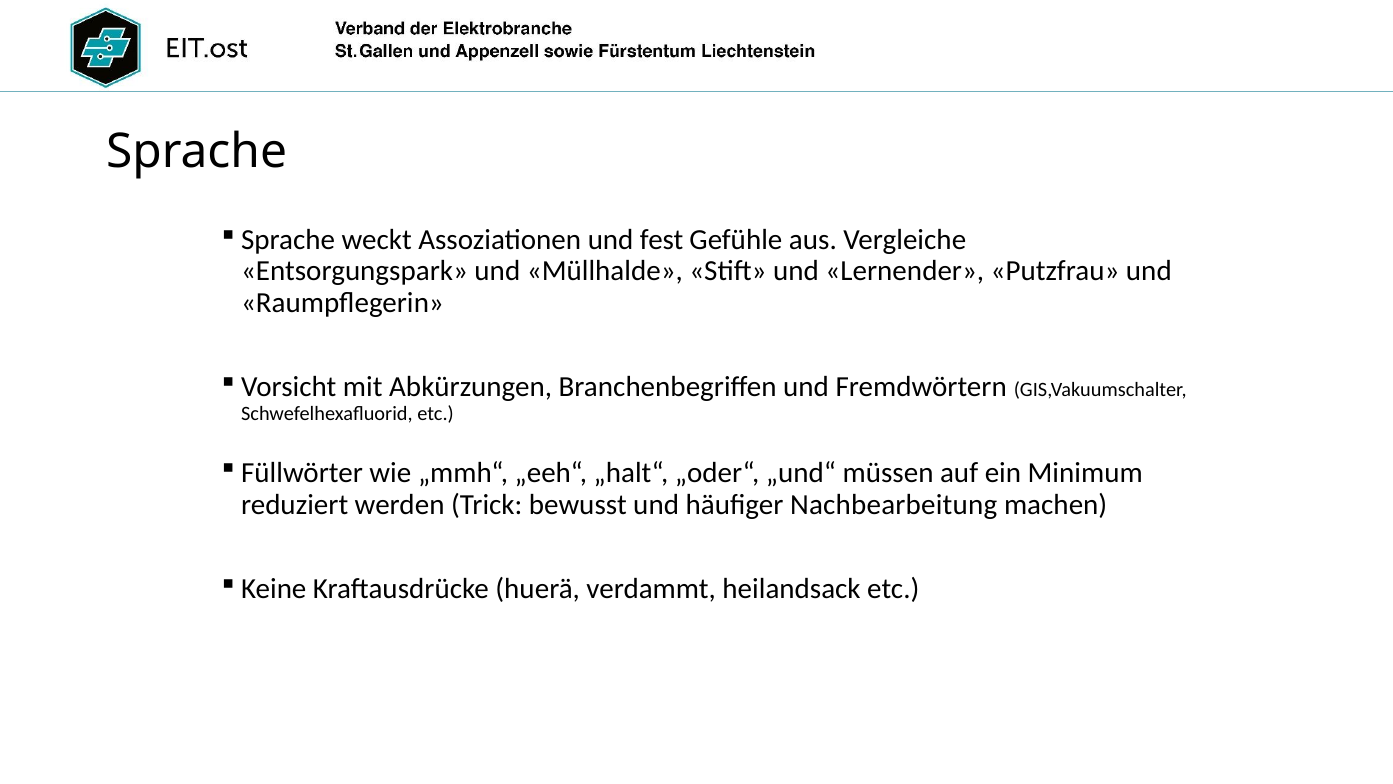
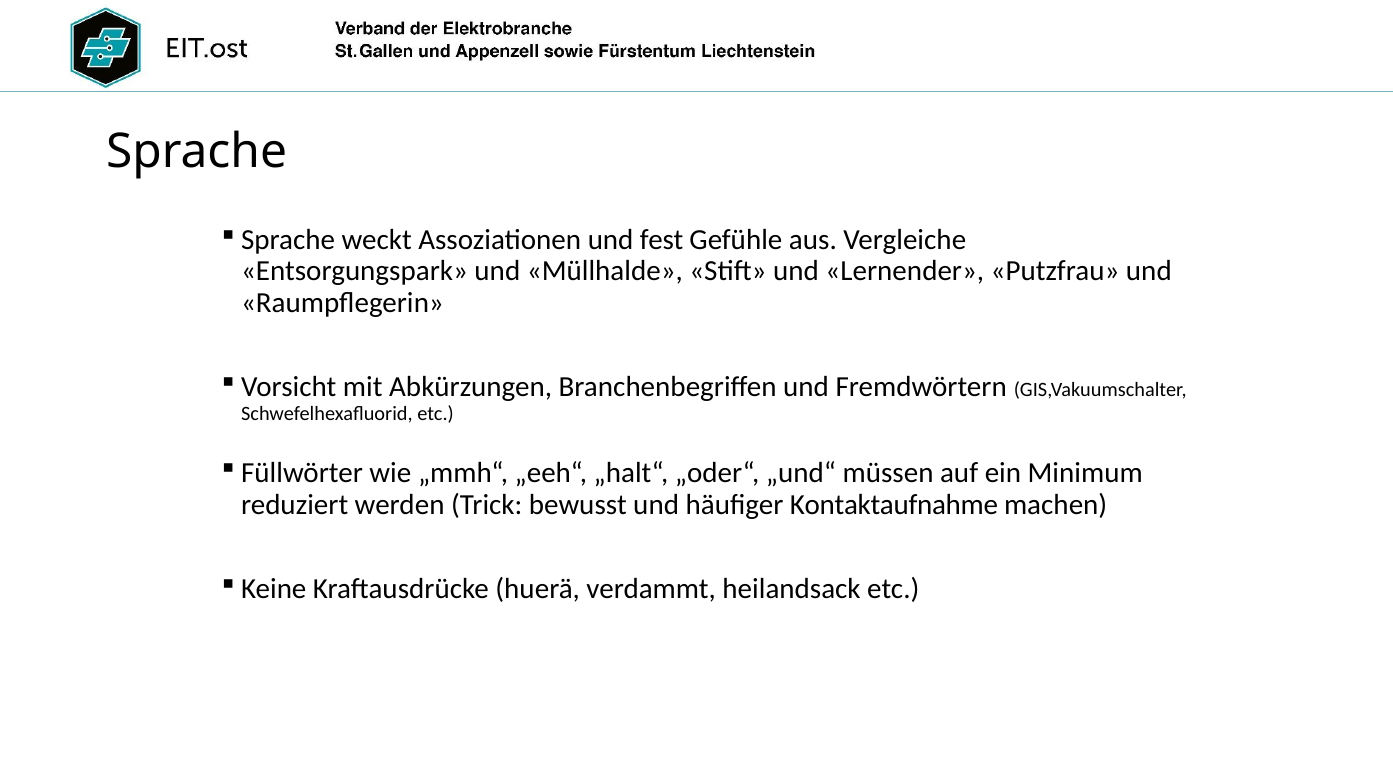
Nachbearbeitung: Nachbearbeitung -> Kontaktaufnahme
